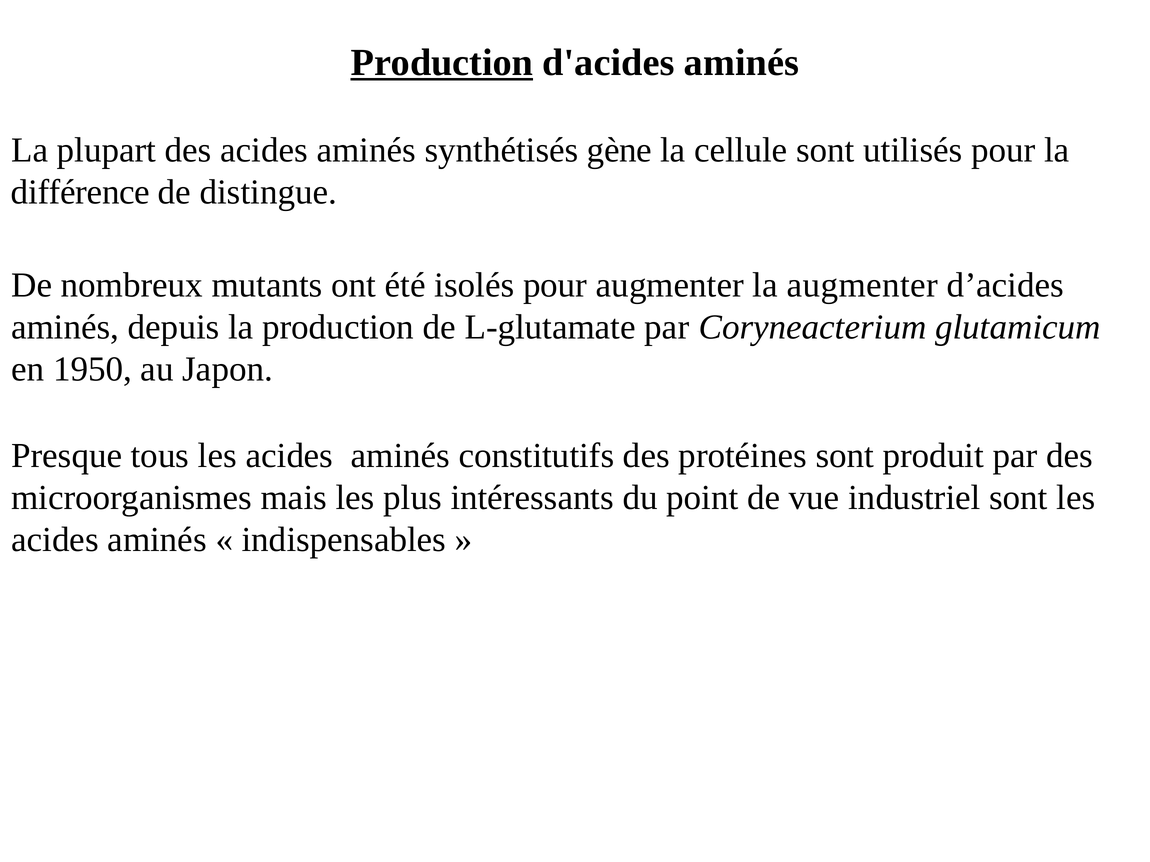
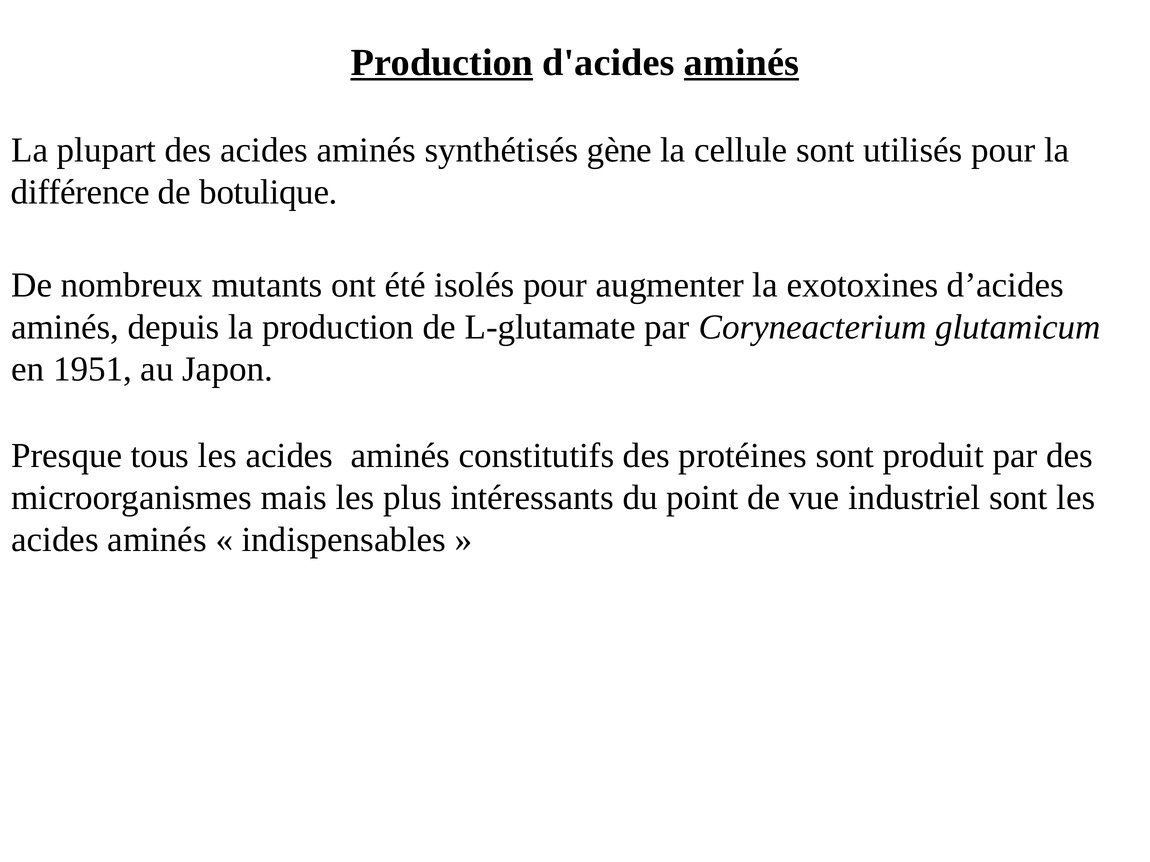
aminés at (742, 63) underline: none -> present
distingue: distingue -> botulique
la augmenter: augmenter -> exotoxines
1950: 1950 -> 1951
